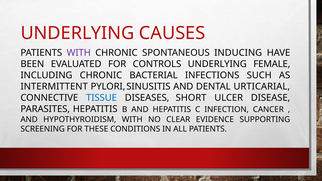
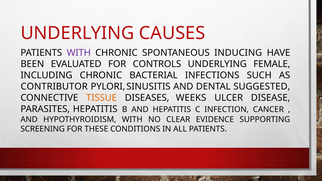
INTERMITTENT: INTERMITTENT -> CONTRIBUTOR
URTICARIAL: URTICARIAL -> SUGGESTED
TISSUE colour: blue -> orange
SHORT: SHORT -> WEEKS
